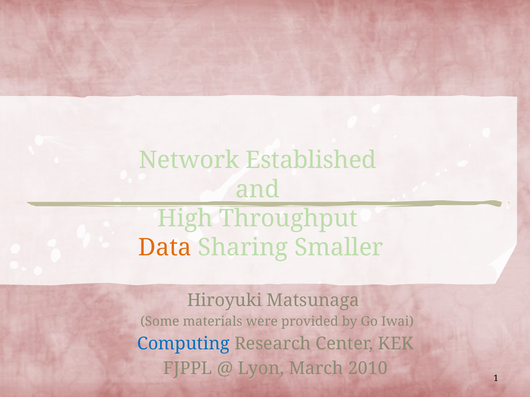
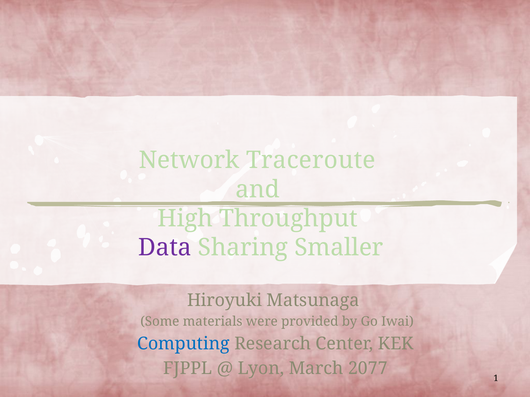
Established: Established -> Traceroute
Data colour: orange -> purple
2010: 2010 -> 2077
